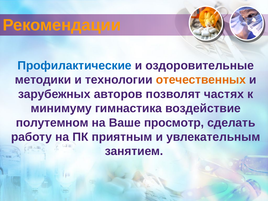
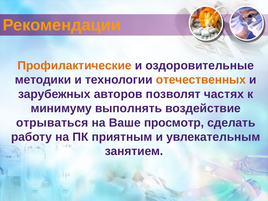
Профилактические colour: blue -> orange
гимнастика: гимнастика -> выполнять
полутемном: полутемном -> отрываться
